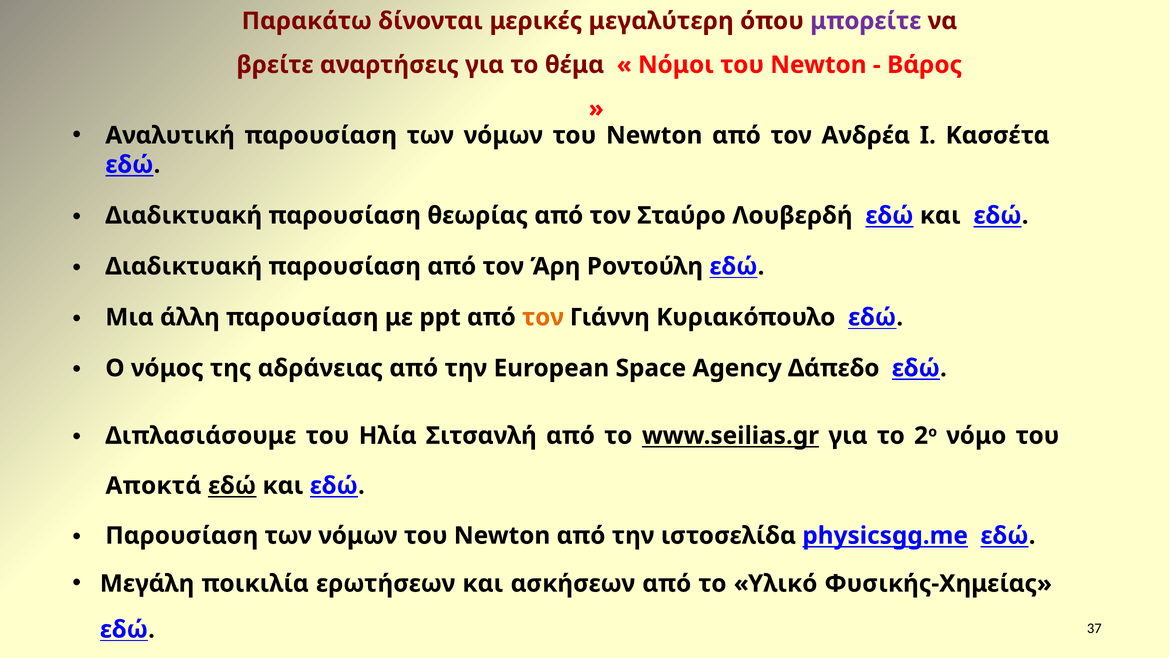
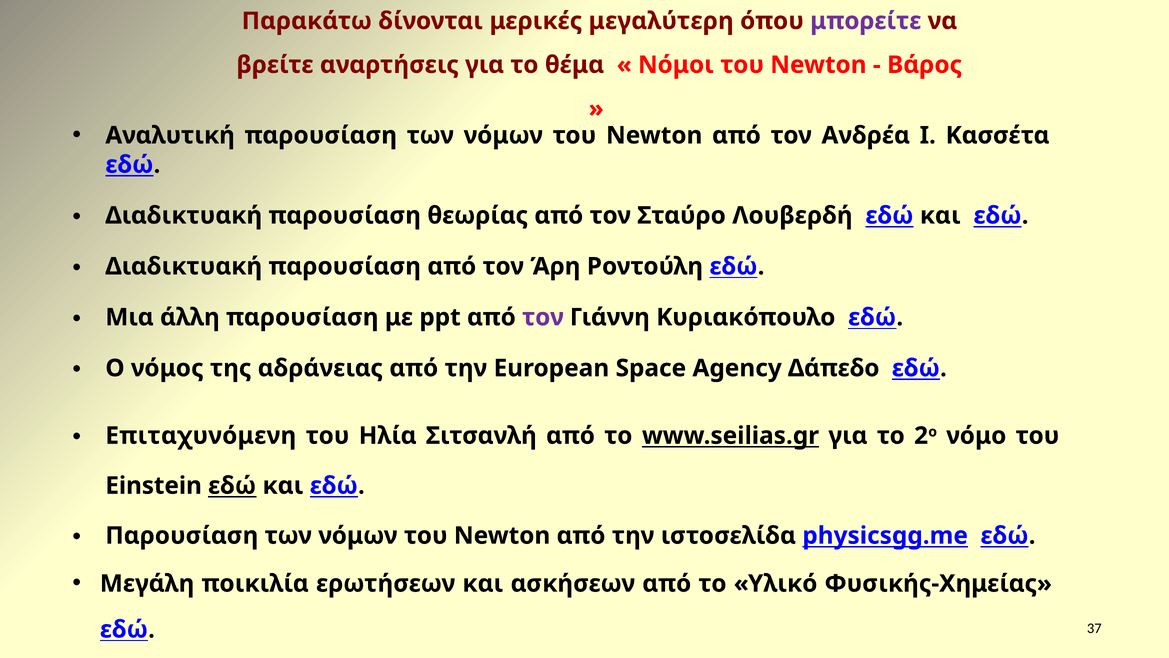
τον at (543, 317) colour: orange -> purple
Διπλασιάσουμε: Διπλασιάσουμε -> Επιταχυνόμενη
Αποκτά: Αποκτά -> Einstein
